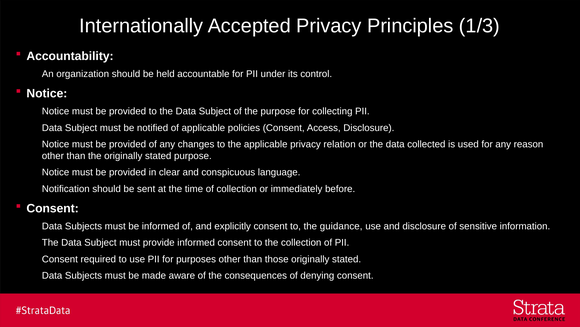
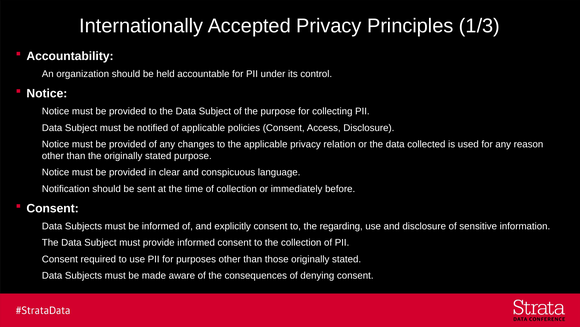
guidance: guidance -> regarding
